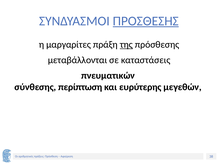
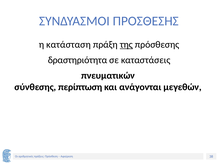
ΠΡΟΣΘΕΣΗΣ underline: present -> none
μαργαρίτες: μαργαρίτες -> κατάσταση
μεταβάλλονται: μεταβάλλονται -> δραστηριότητα
ευρύτερης: ευρύτερης -> ανάγονται
